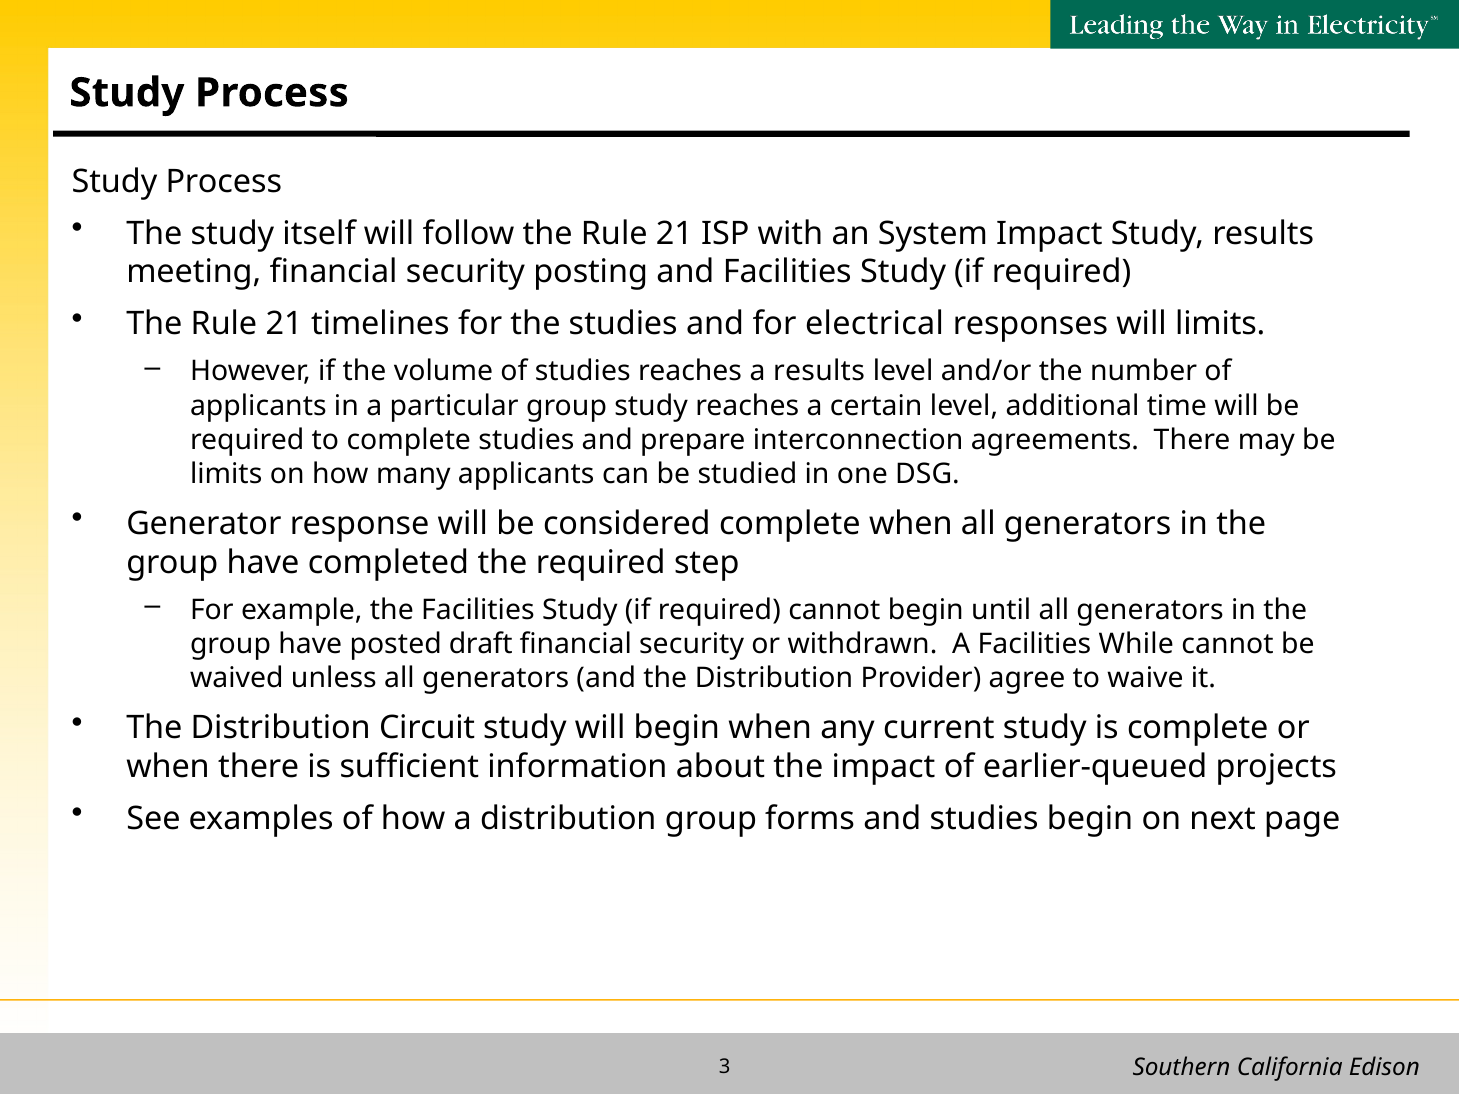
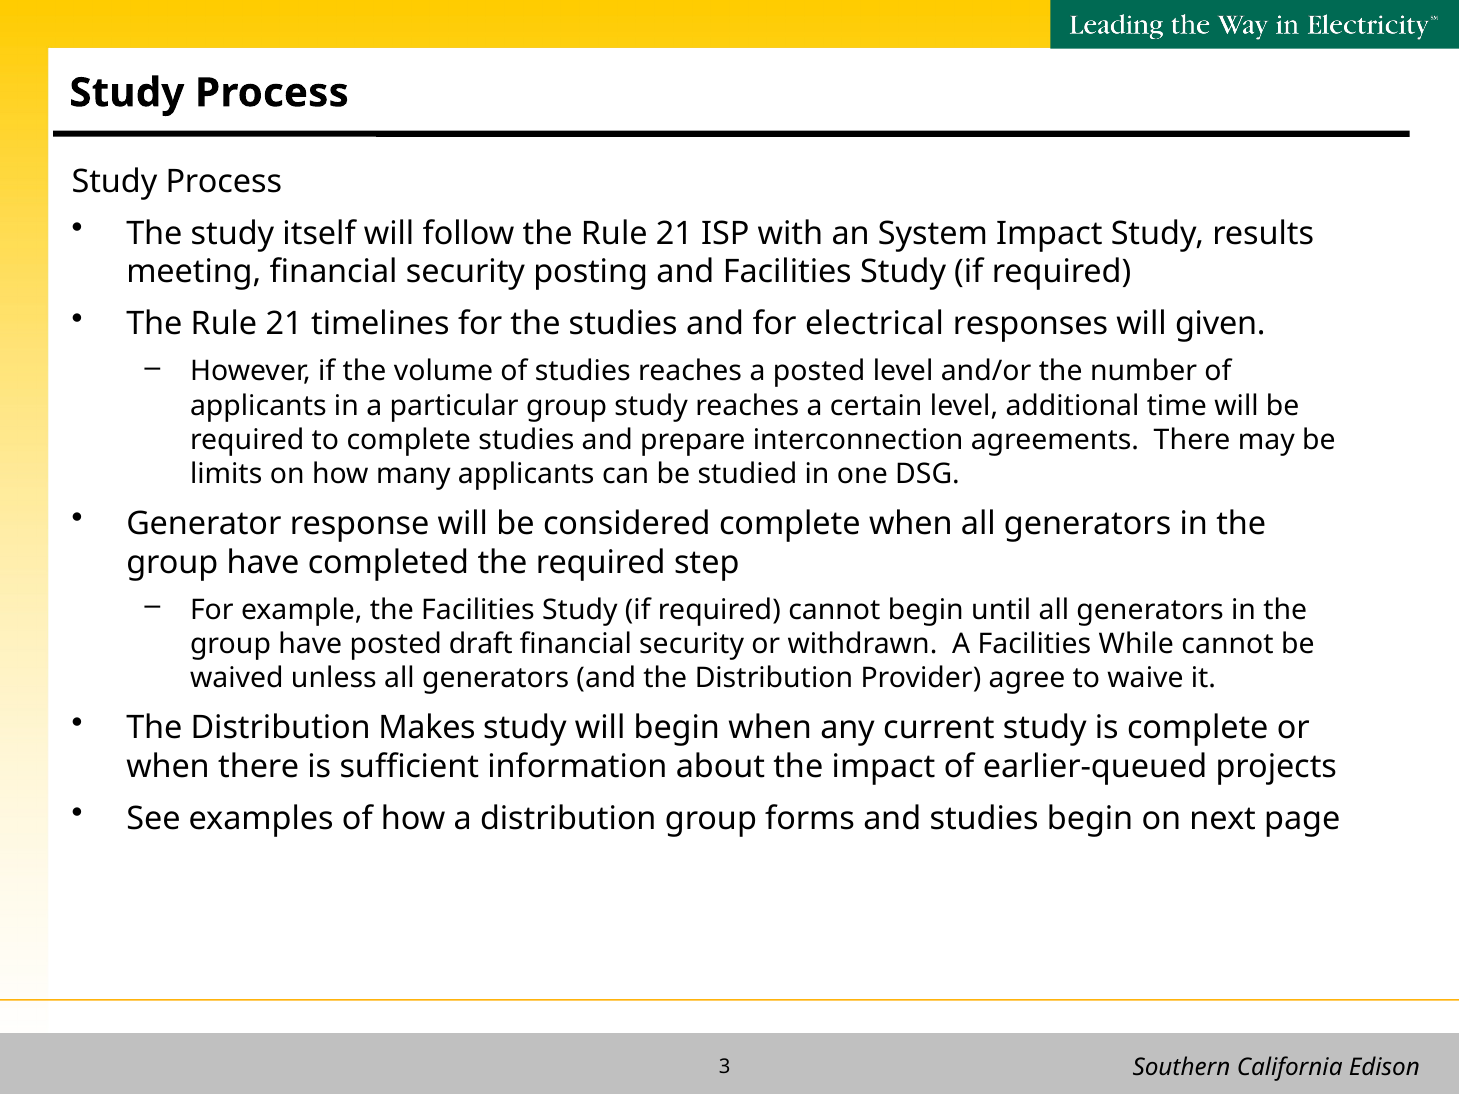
will limits: limits -> given
a results: results -> posted
Circuit: Circuit -> Makes
